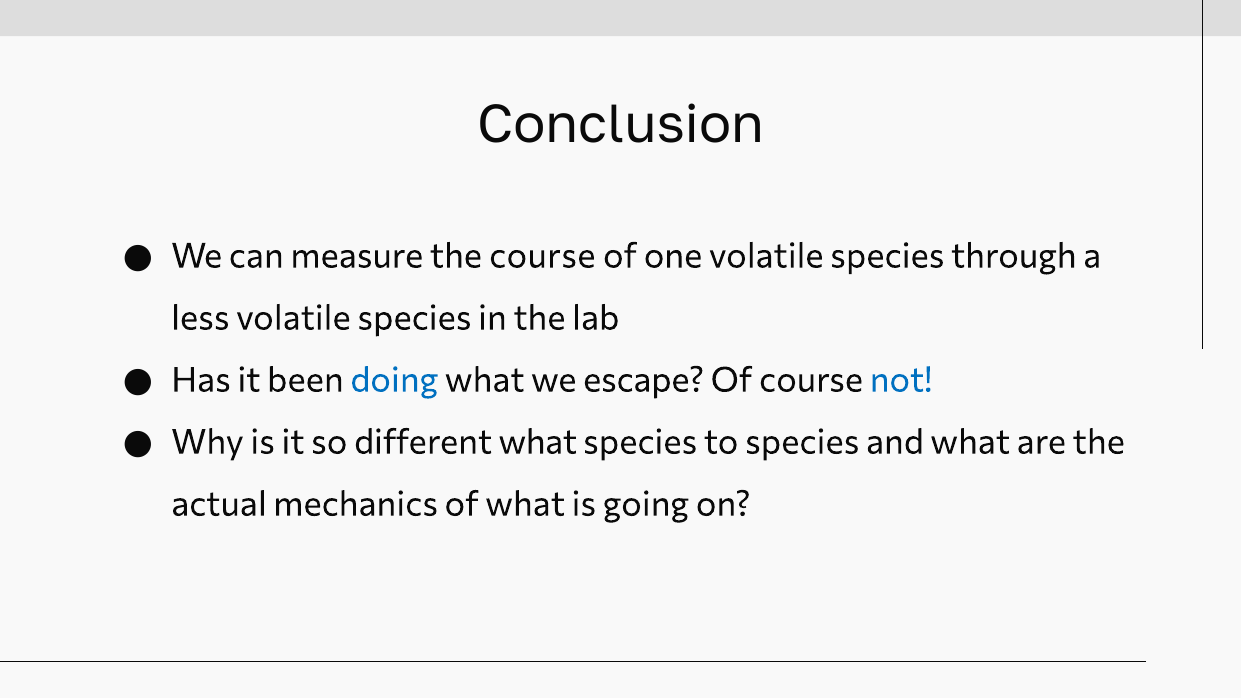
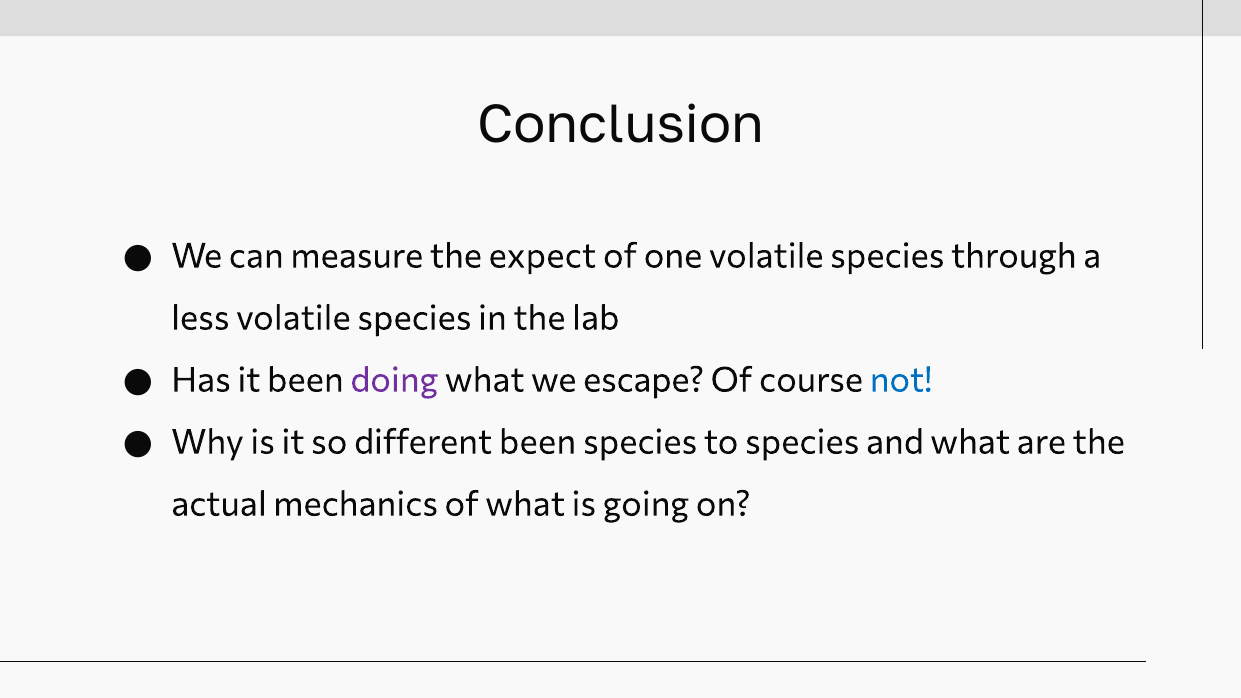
the course: course -> expect
doing colour: blue -> purple
different what: what -> been
